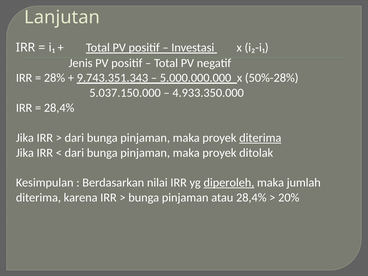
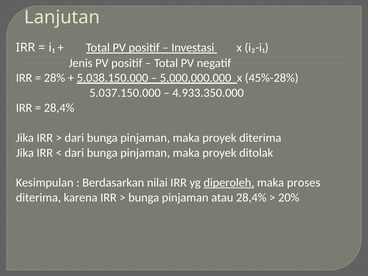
9.743.351.343: 9.743.351.343 -> 5.038.150.000
50%-28%: 50%-28% -> 45%-28%
diterima at (260, 138) underline: present -> none
jumlah: jumlah -> proses
